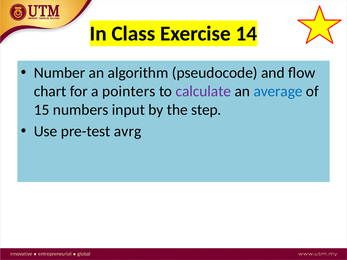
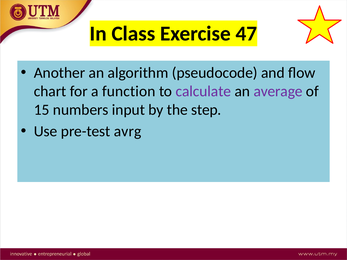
14: 14 -> 47
Number: Number -> Another
pointers: pointers -> function
average colour: blue -> purple
